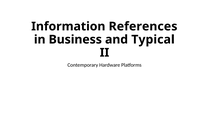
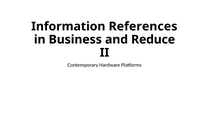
Typical: Typical -> Reduce
